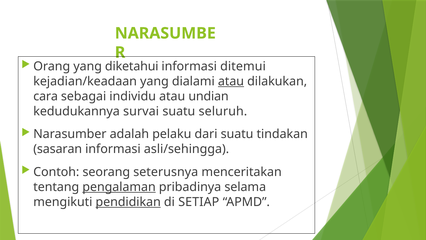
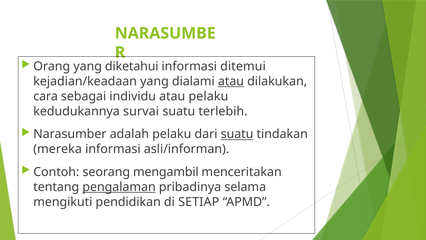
atau undian: undian -> pelaku
seluruh: seluruh -> terlebih
suatu at (237, 134) underline: none -> present
sasaran: sasaran -> mereka
asli/sehingga: asli/sehingga -> asli/informan
seterusnya: seterusnya -> mengambil
pendidikan underline: present -> none
